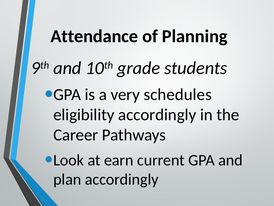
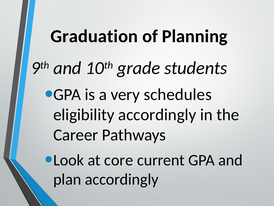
Attendance: Attendance -> Graduation
earn: earn -> core
